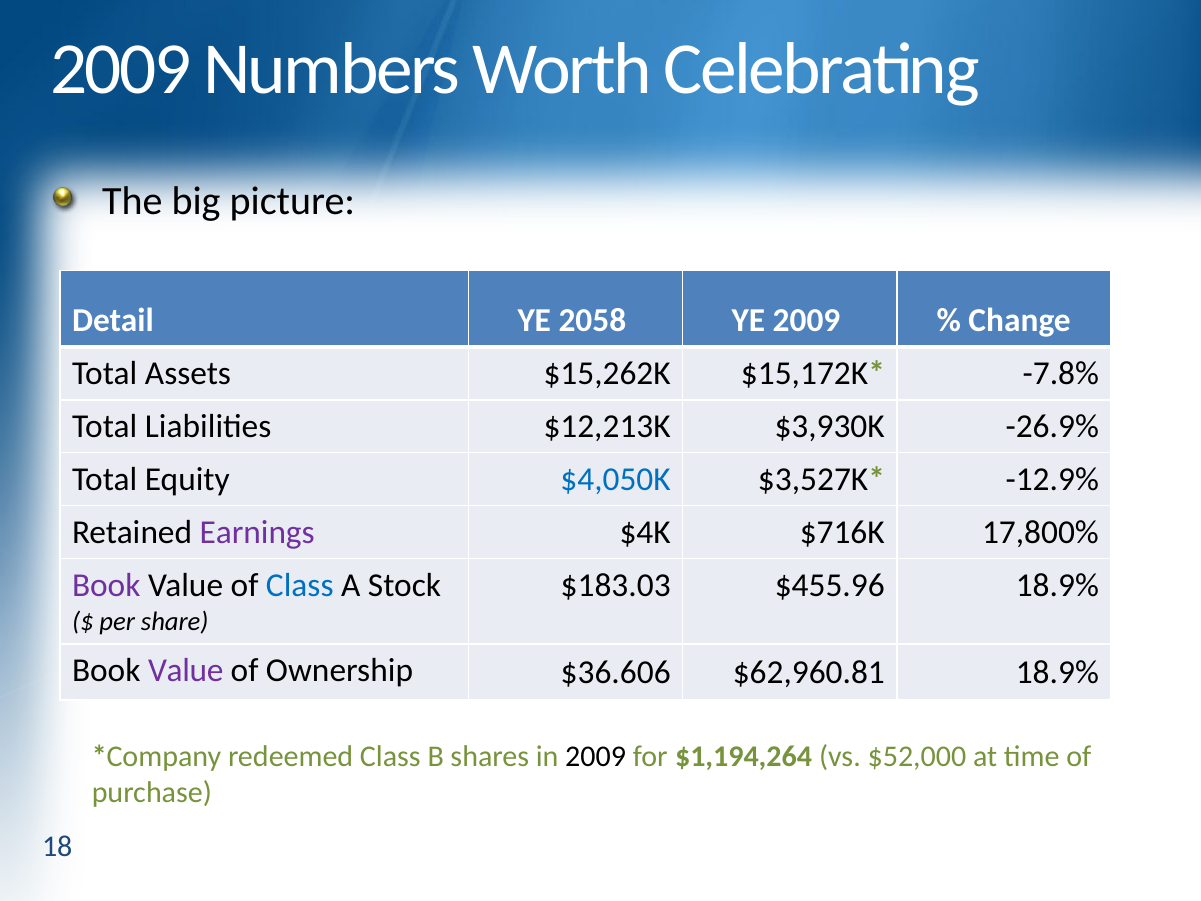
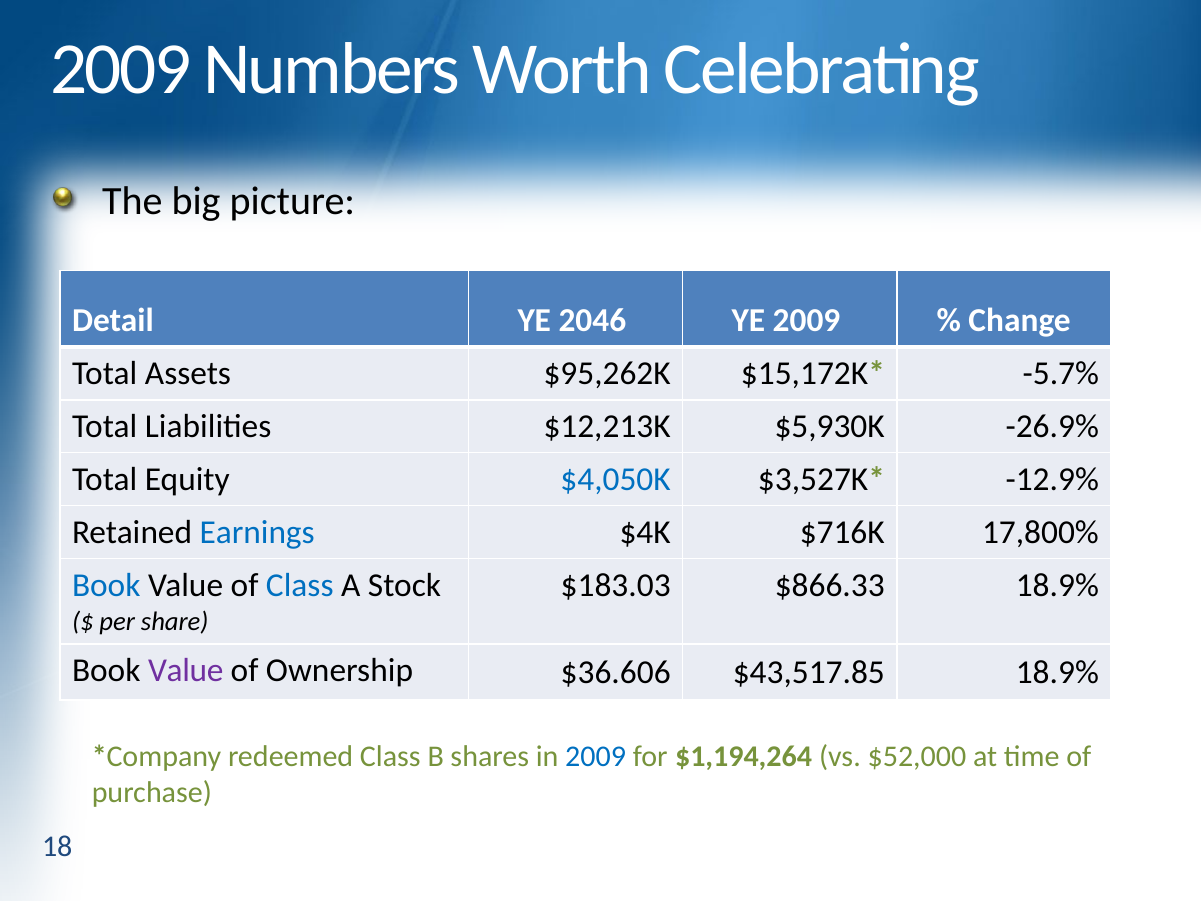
2058: 2058 -> 2046
$15,262K: $15,262K -> $95,262K
-7.8%: -7.8% -> -5.7%
$3,930K: $3,930K -> $5,930K
Earnings colour: purple -> blue
Book at (106, 585) colour: purple -> blue
$455.96: $455.96 -> $866.33
$62,960.81: $62,960.81 -> $43,517.85
2009 at (596, 757) colour: black -> blue
